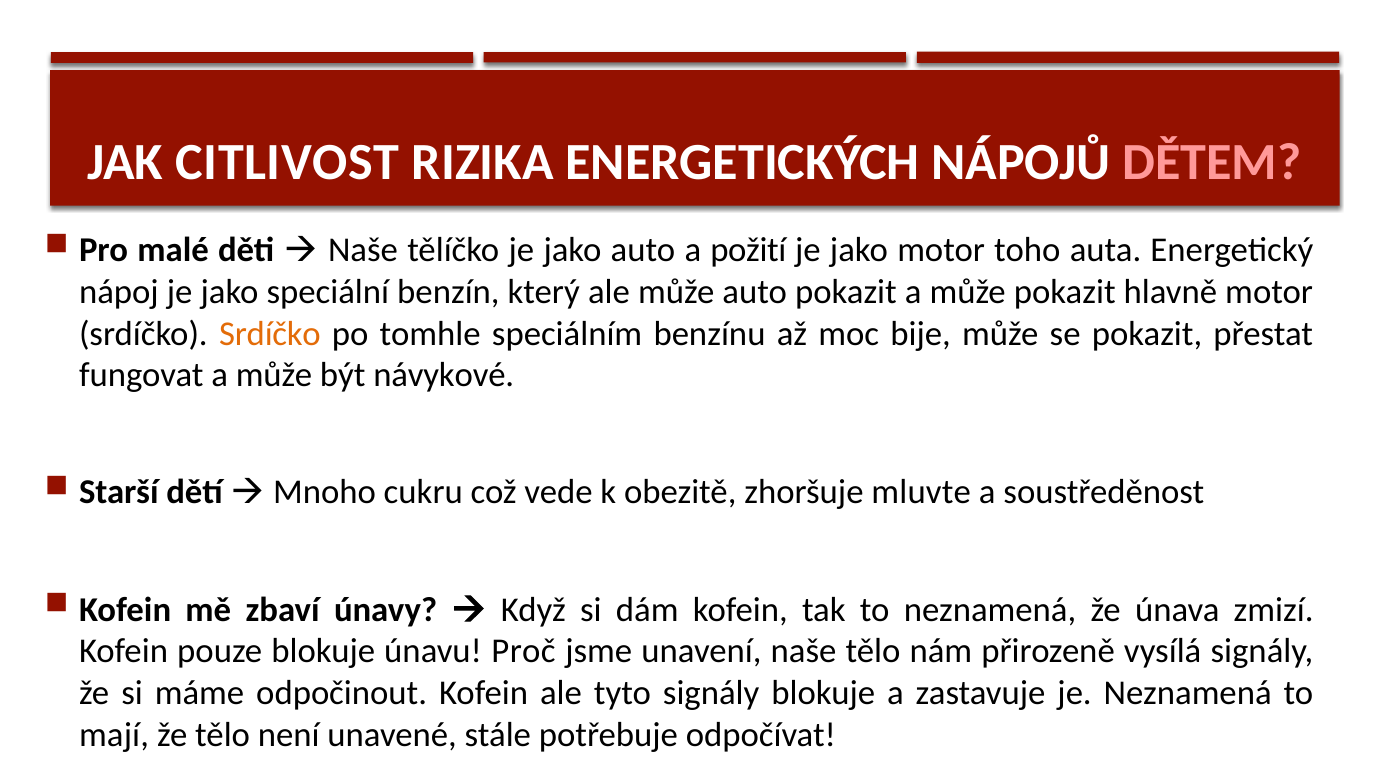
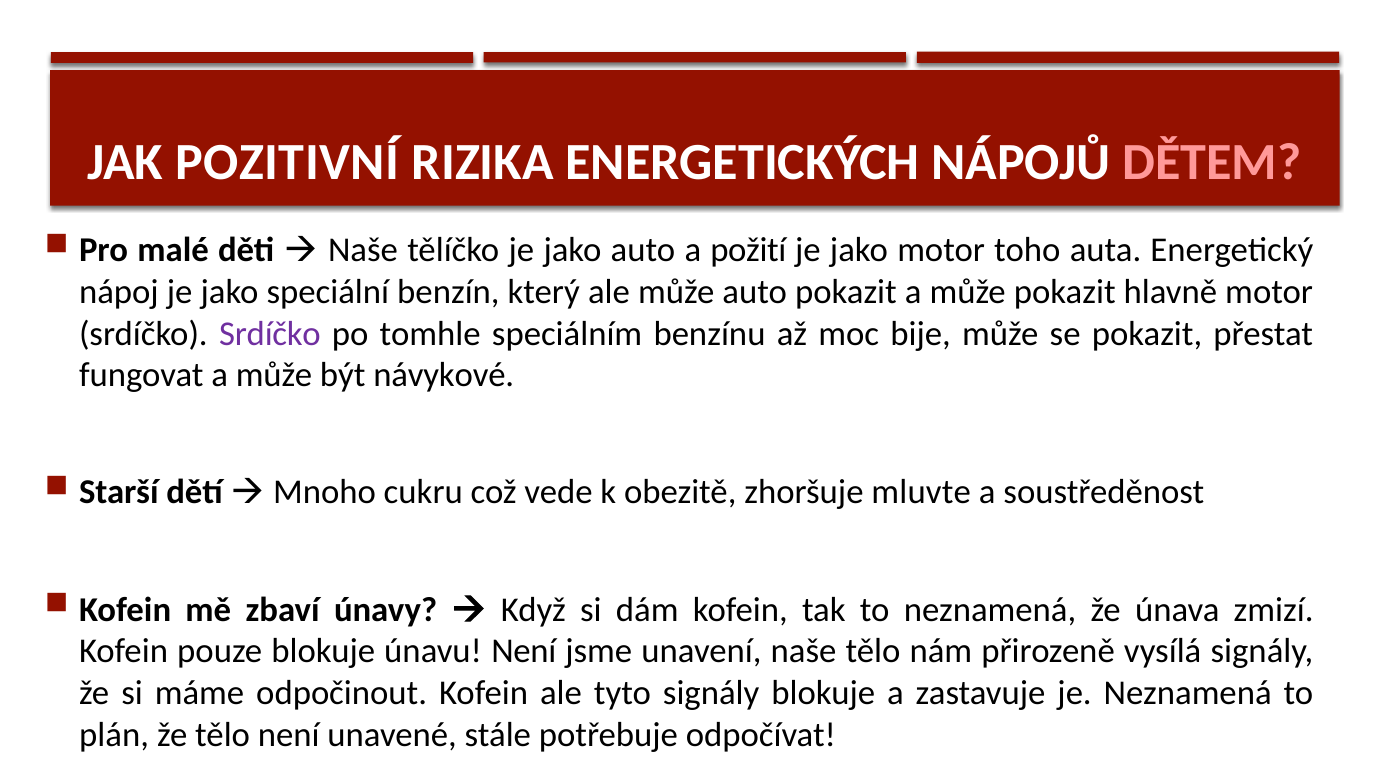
CITLIVOST: CITLIVOST -> POZITIVNÍ
Srdíčko at (270, 334) colour: orange -> purple
únavu Proč: Proč -> Není
mají: mají -> plán
